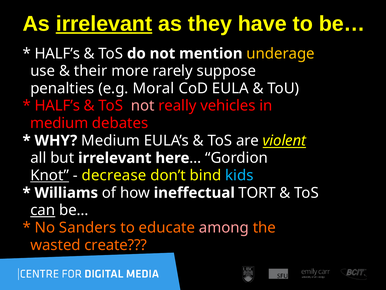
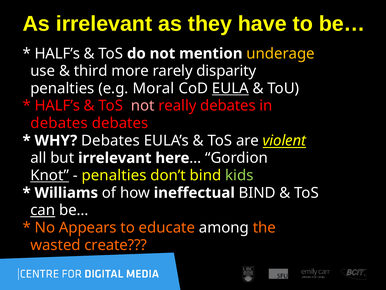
irrelevant at (104, 24) underline: present -> none
their: their -> third
suppose: suppose -> disparity
EULA underline: none -> present
really vehicles: vehicles -> debates
medium at (59, 123): medium -> debates
WHY Medium: Medium -> Debates
decrease at (114, 175): decrease -> penalties
kids colour: light blue -> light green
ineffectual TORT: TORT -> BIND
Sanders: Sanders -> Appears
among colour: pink -> white
